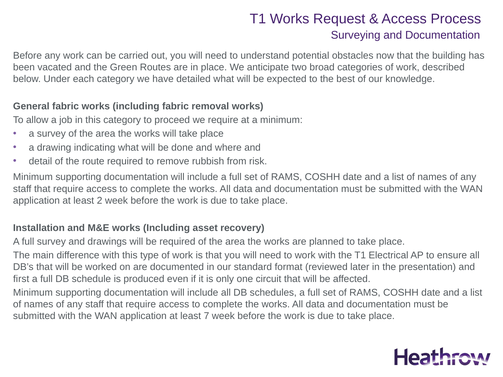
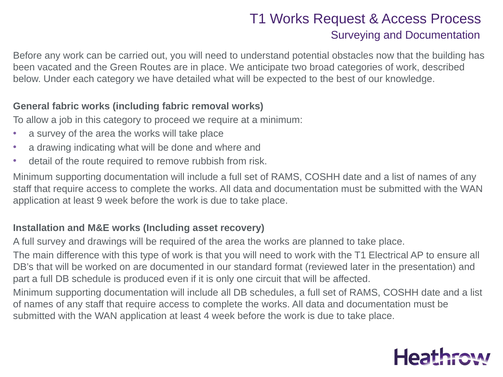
2: 2 -> 9
first: first -> part
7: 7 -> 4
